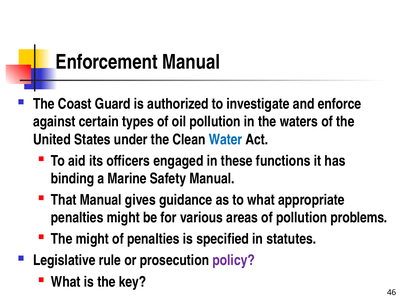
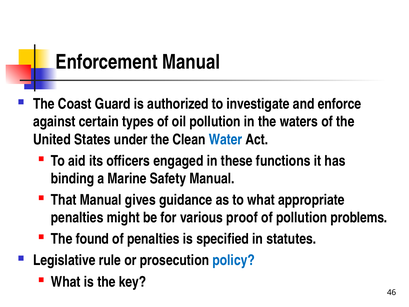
areas: areas -> proof
The might: might -> found
policy colour: purple -> blue
